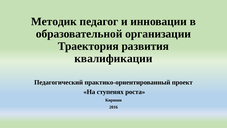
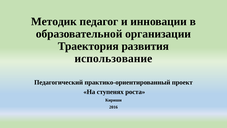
квалификации: квалификации -> использование
